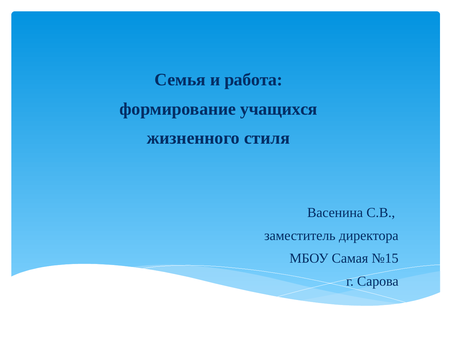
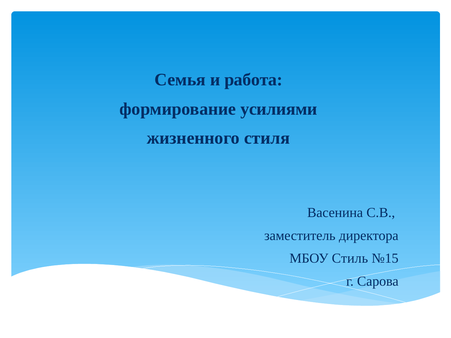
учащихся: учащихся -> усилиями
Самая: Самая -> Стиль
